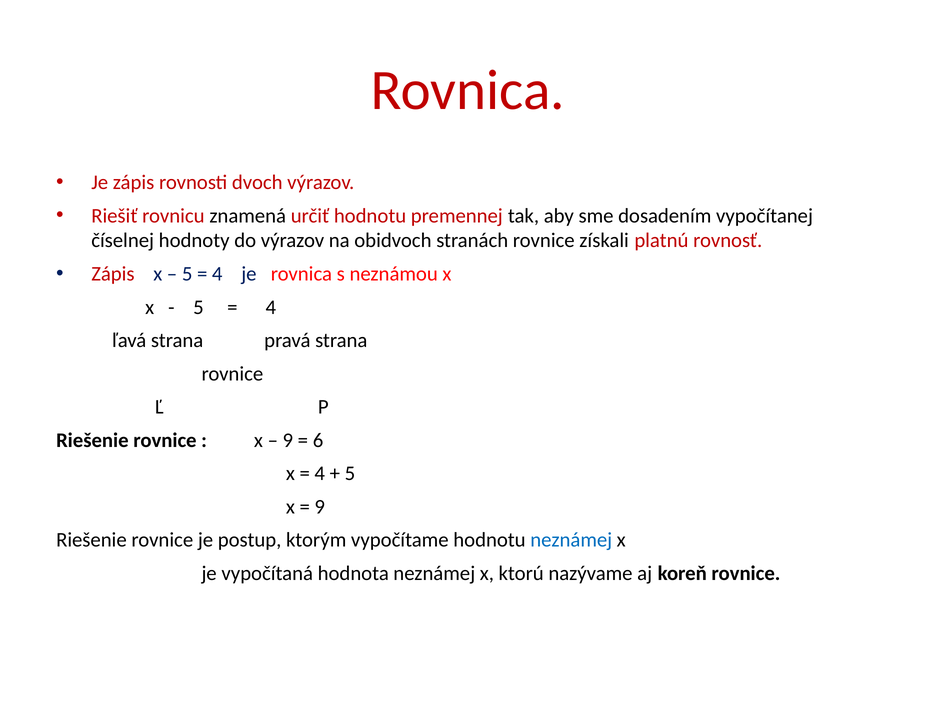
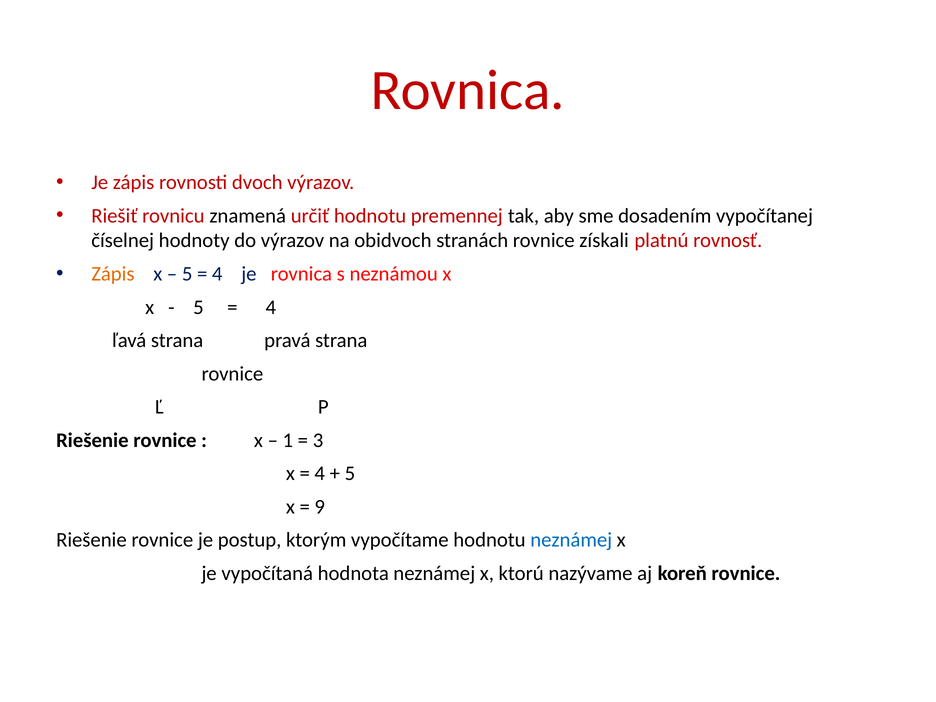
Zápis at (113, 274) colour: red -> orange
9 at (288, 440): 9 -> 1
6: 6 -> 3
